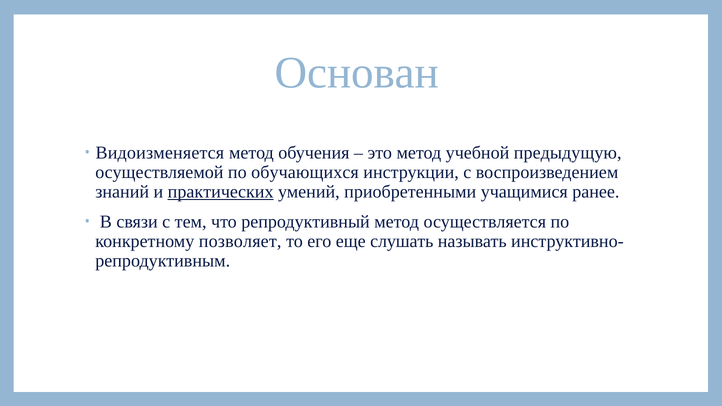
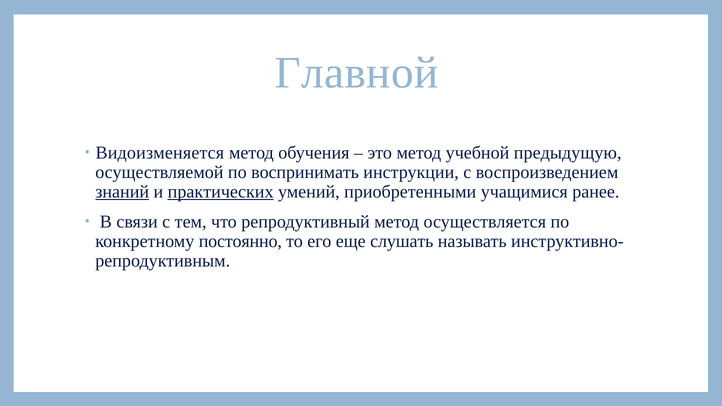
Основан: Основан -> Главной
обучающихся: обучающихся -> воспринимать
знаний underline: none -> present
позволяет: позволяет -> постоянно
